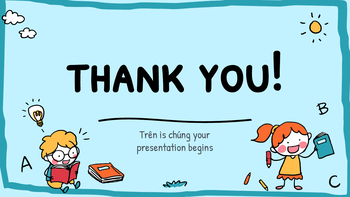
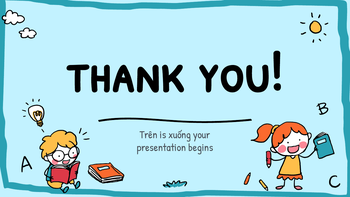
chúng: chúng -> xuống
